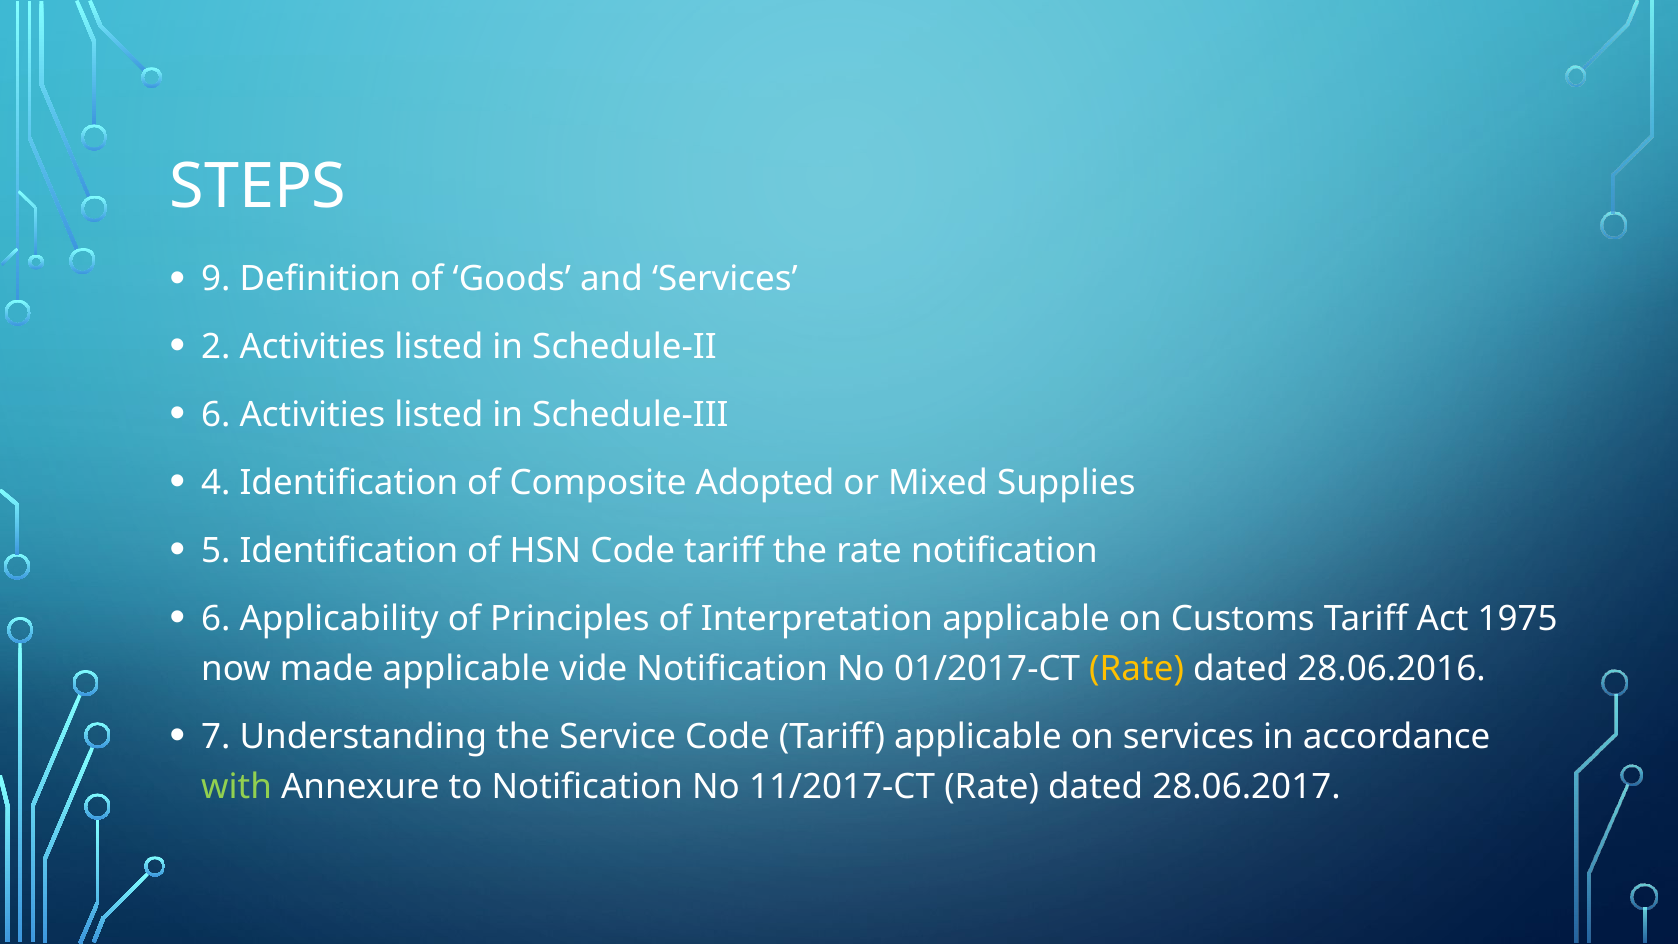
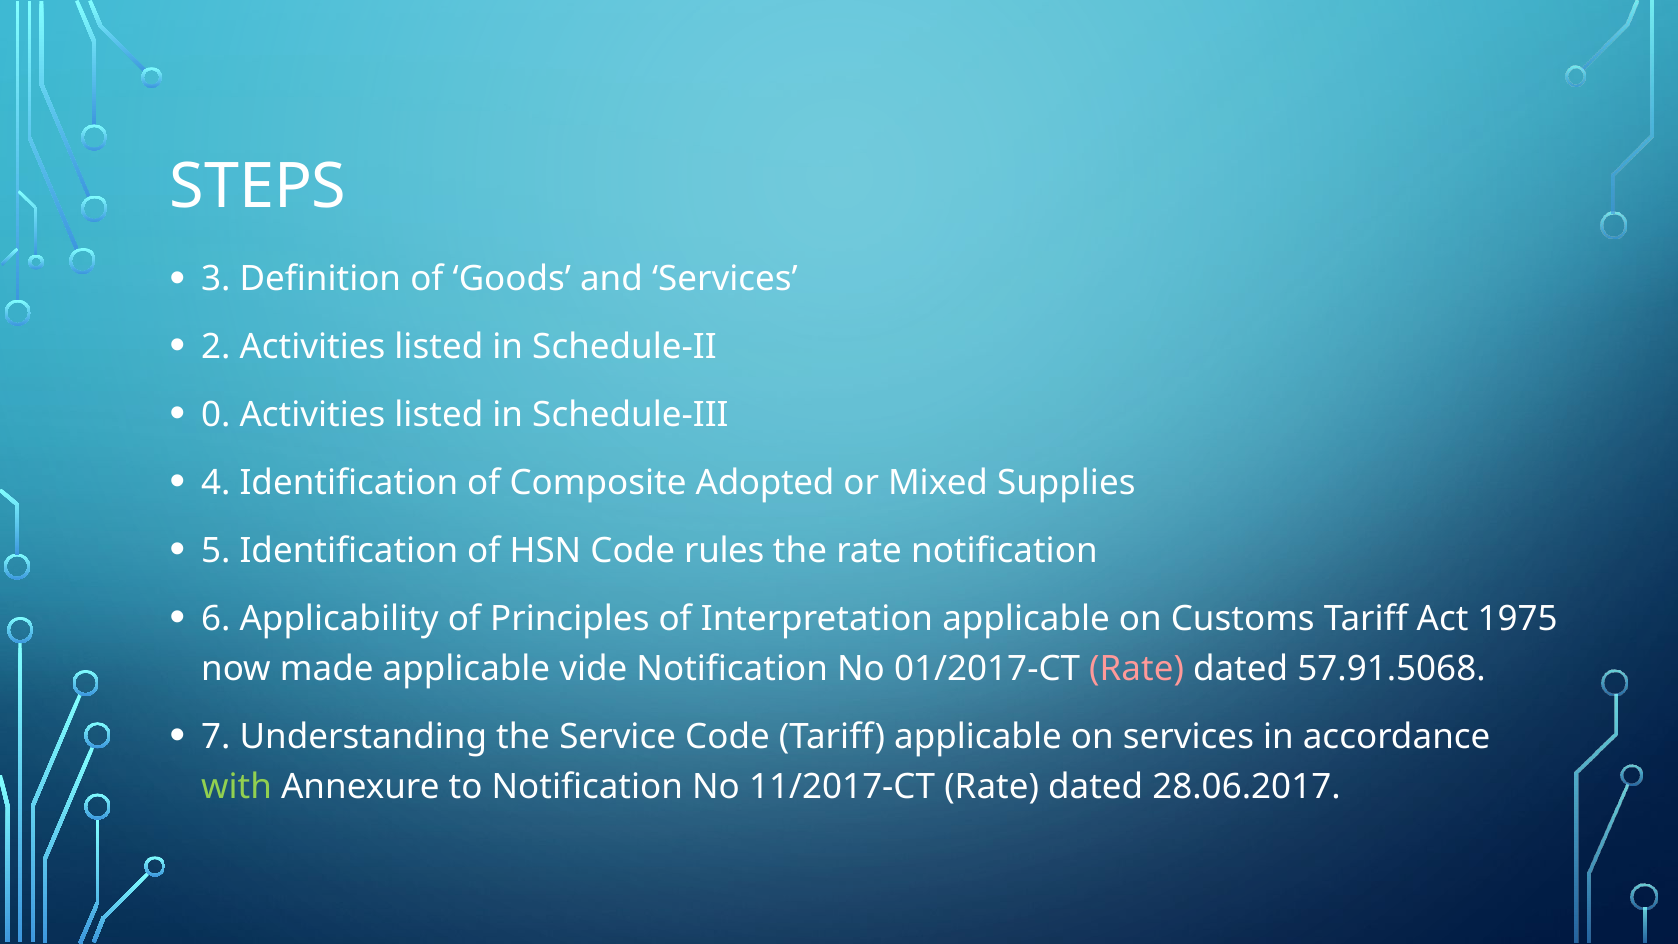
9: 9 -> 3
6 at (216, 415): 6 -> 0
HSN Code tariff: tariff -> rules
Rate at (1137, 669) colour: yellow -> pink
28.06.2016: 28.06.2016 -> 57.91.5068
